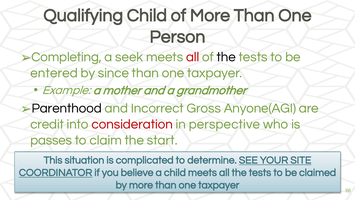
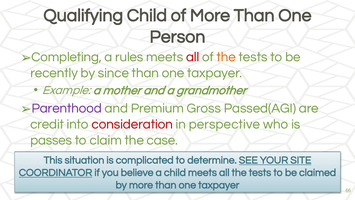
seek: seek -> rules
the at (226, 57) colour: black -> orange
entered: entered -> recently
Parenthood colour: black -> purple
Incorrect: Incorrect -> Premium
Anyone(AGI: Anyone(AGI -> Passed(AGI
start: start -> case
